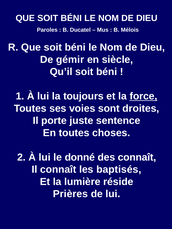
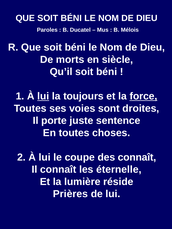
gémir: gémir -> morts
lui at (43, 96) underline: none -> present
donné: donné -> coupe
baptisés: baptisés -> éternelle
